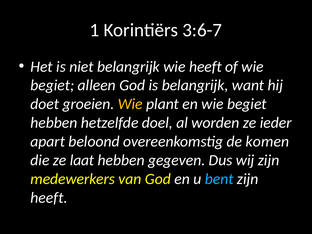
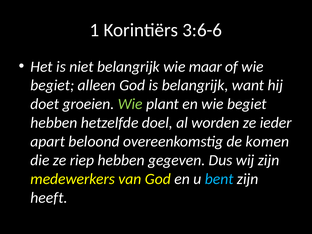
3:6-7: 3:6-7 -> 3:6-6
wie heeft: heeft -> maar
Wie at (130, 104) colour: yellow -> light green
laat: laat -> riep
